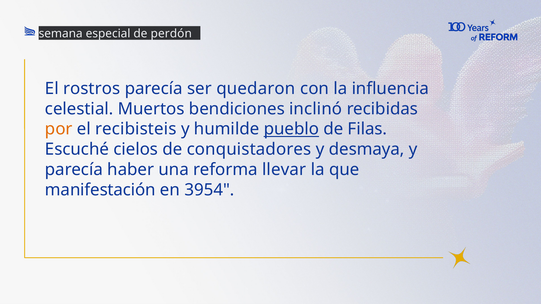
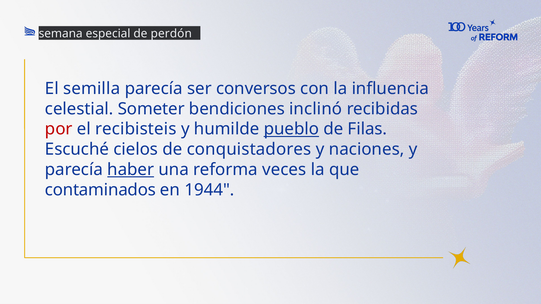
rostros: rostros -> semilla
quedaron: quedaron -> conversos
Muertos: Muertos -> Someter
por colour: orange -> red
desmaya: desmaya -> naciones
haber underline: none -> present
llevar: llevar -> veces
manifestación: manifestación -> contaminados
3954: 3954 -> 1944
